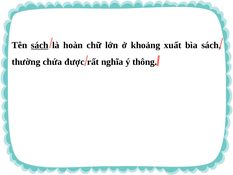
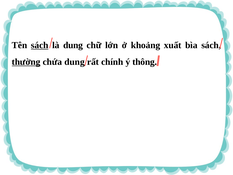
là hoàn: hoàn -> dung
thường underline: none -> present
chứa được: được -> dung
nghĩa: nghĩa -> chính
